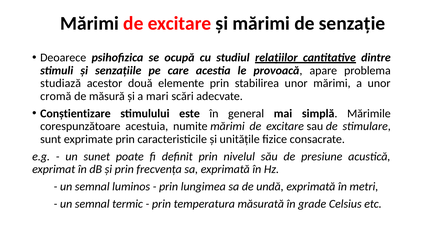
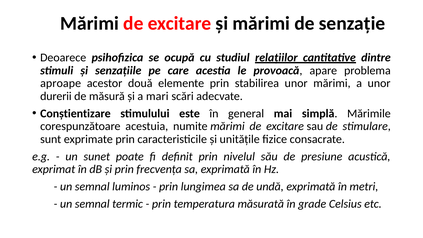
studiază: studiază -> aproape
cromă: cromă -> durerii
